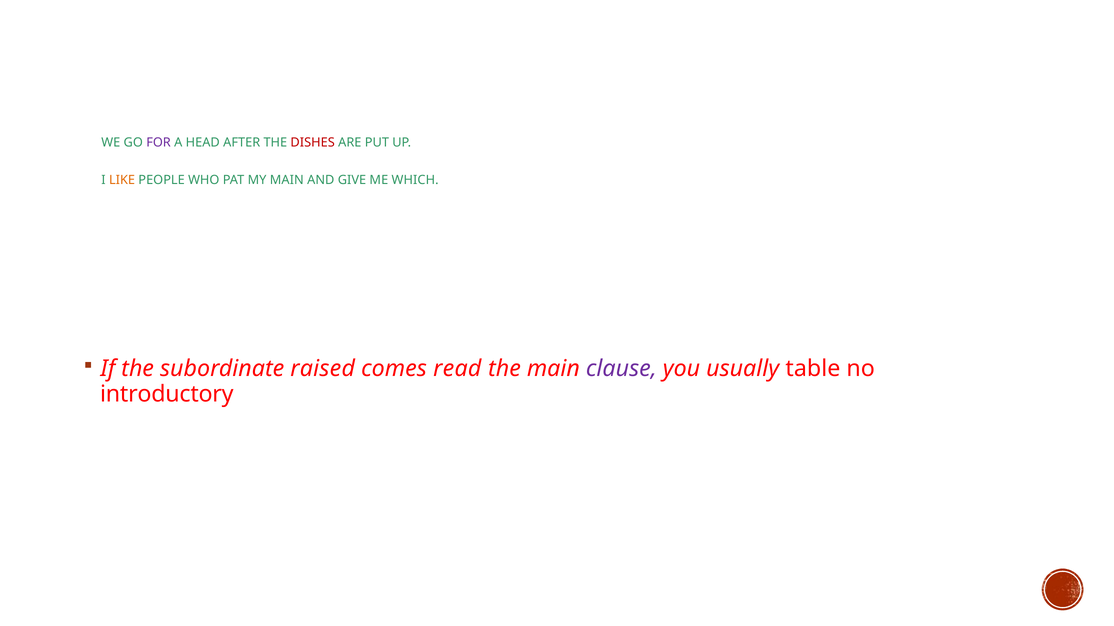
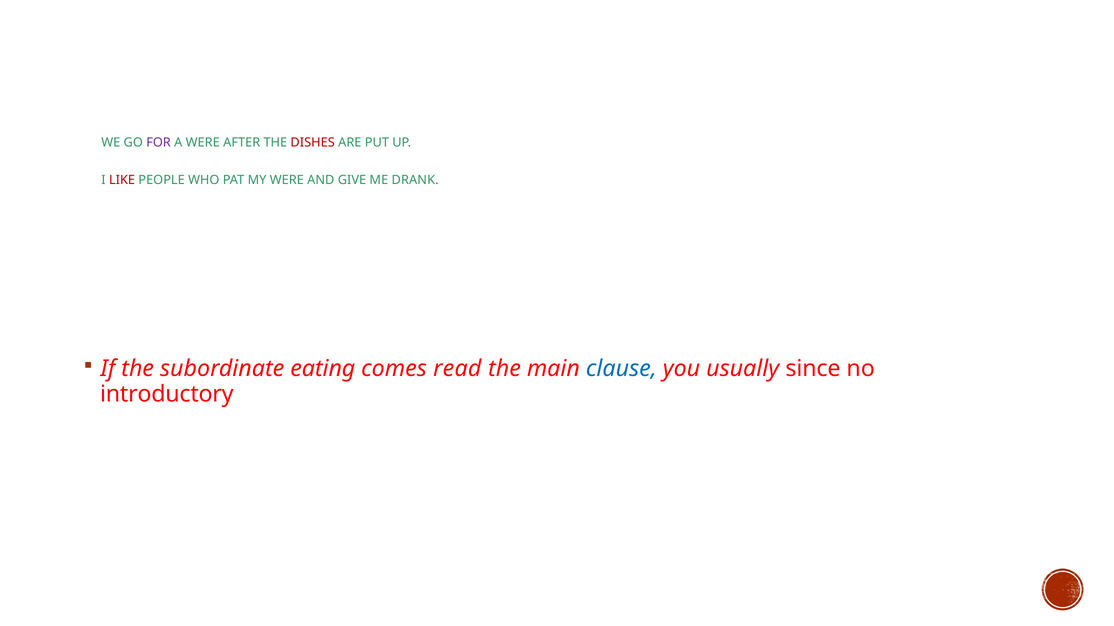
A HEAD: HEAD -> WERE
LIKE colour: orange -> red
MY MAIN: MAIN -> WERE
WHICH: WHICH -> DRANK
raised: raised -> eating
clause colour: purple -> blue
table: table -> since
